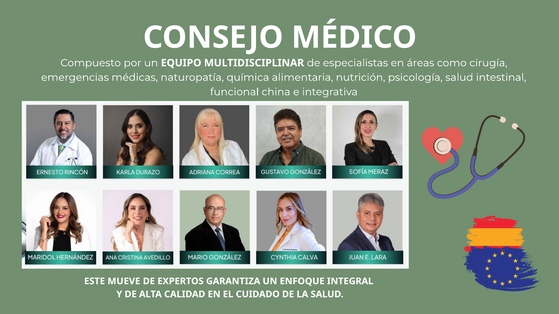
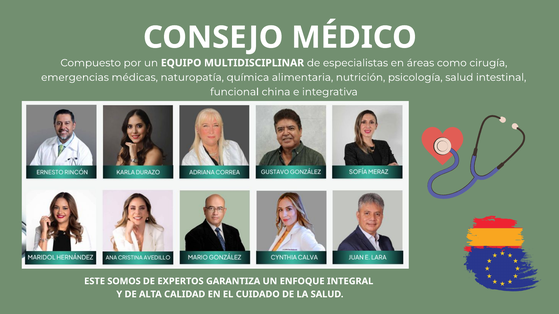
MUEVE: MUEVE -> SOMOS
